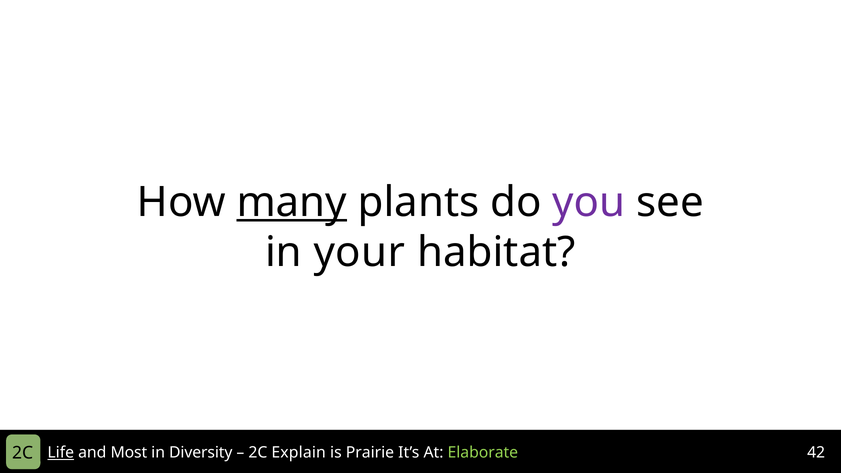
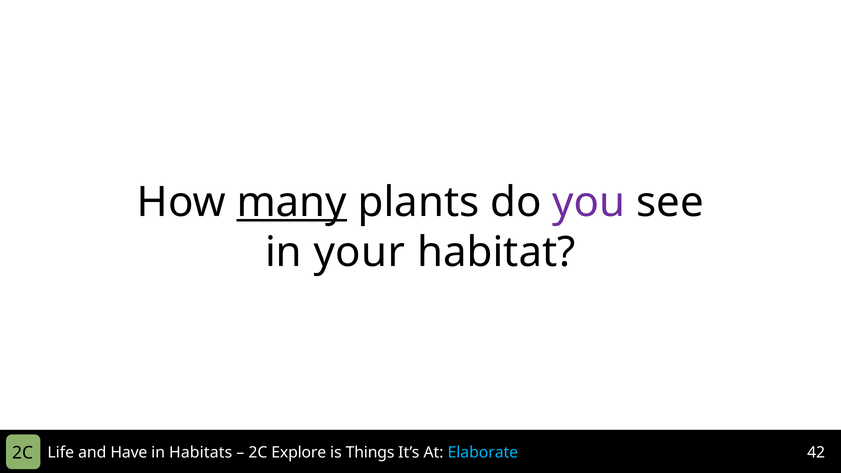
Life underline: present -> none
Most: Most -> Have
Diversity: Diversity -> Habitats
Explain: Explain -> Explore
Prairie: Prairie -> Things
Elaborate colour: light green -> light blue
